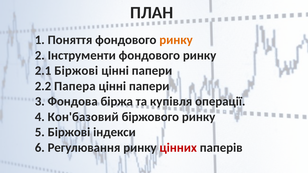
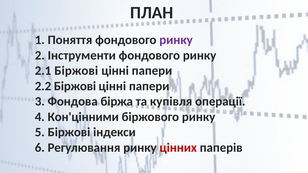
ринку at (176, 40) colour: orange -> purple
2.2 Папера: Папера -> Біржові
Кон'базовий: Кон'базовий -> Кон'цінними
